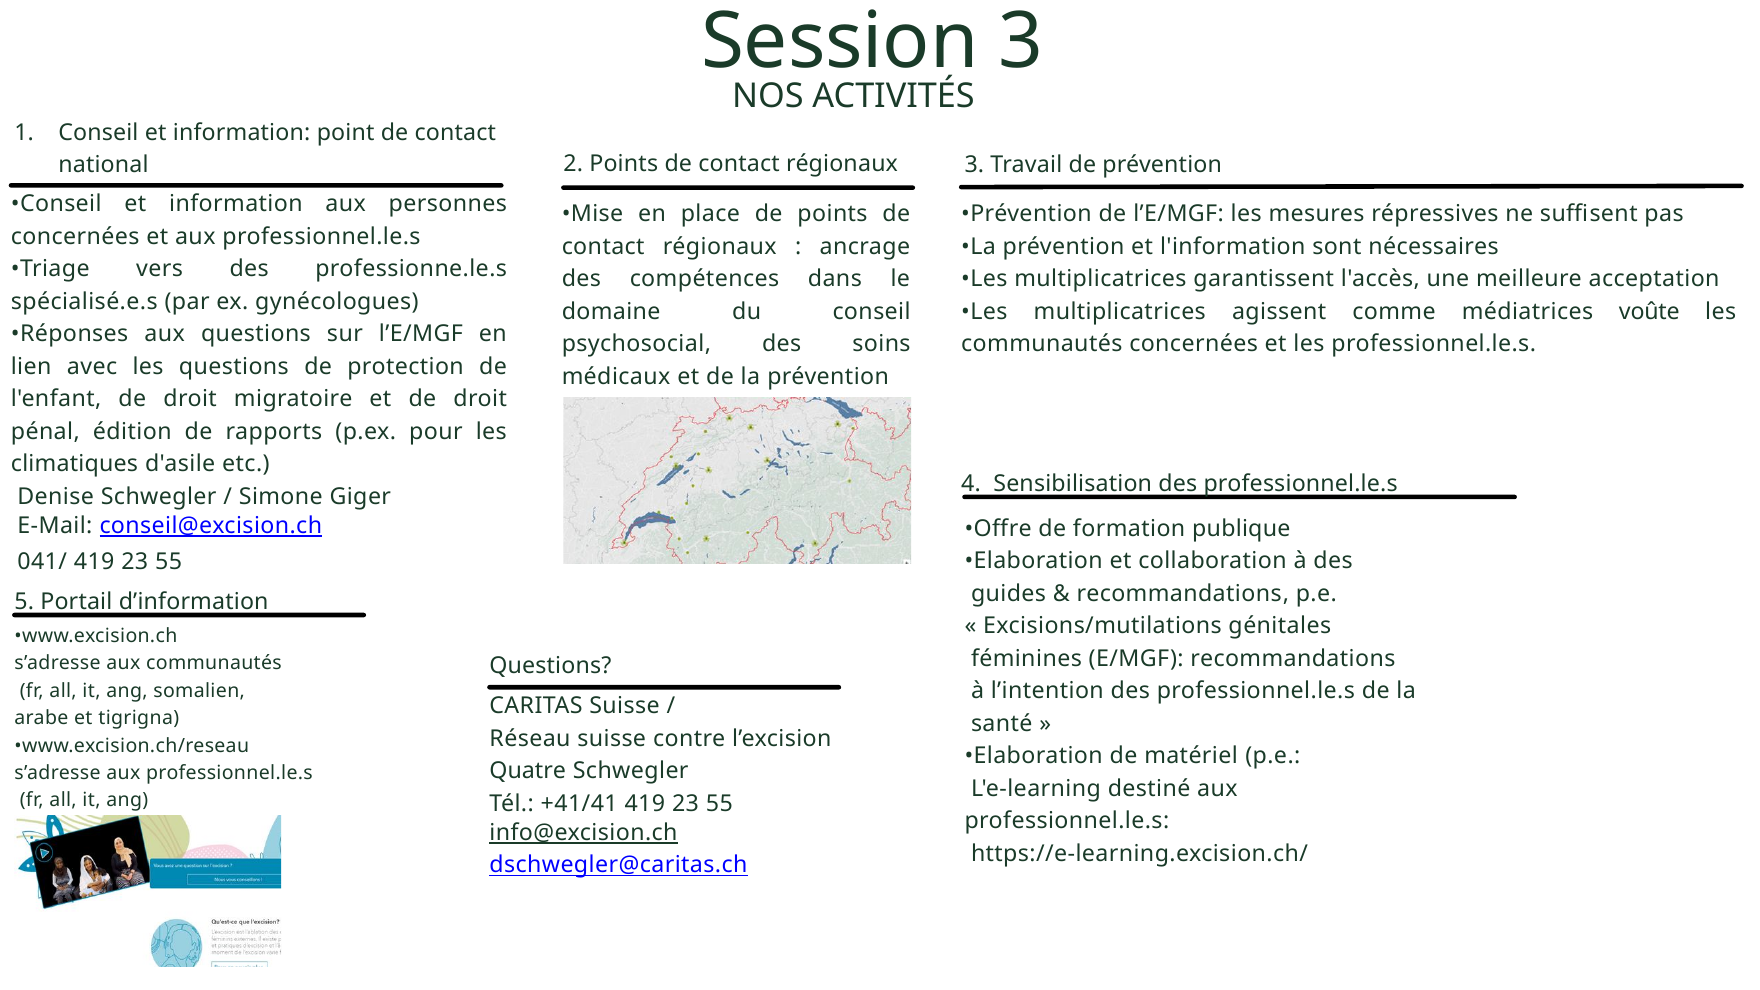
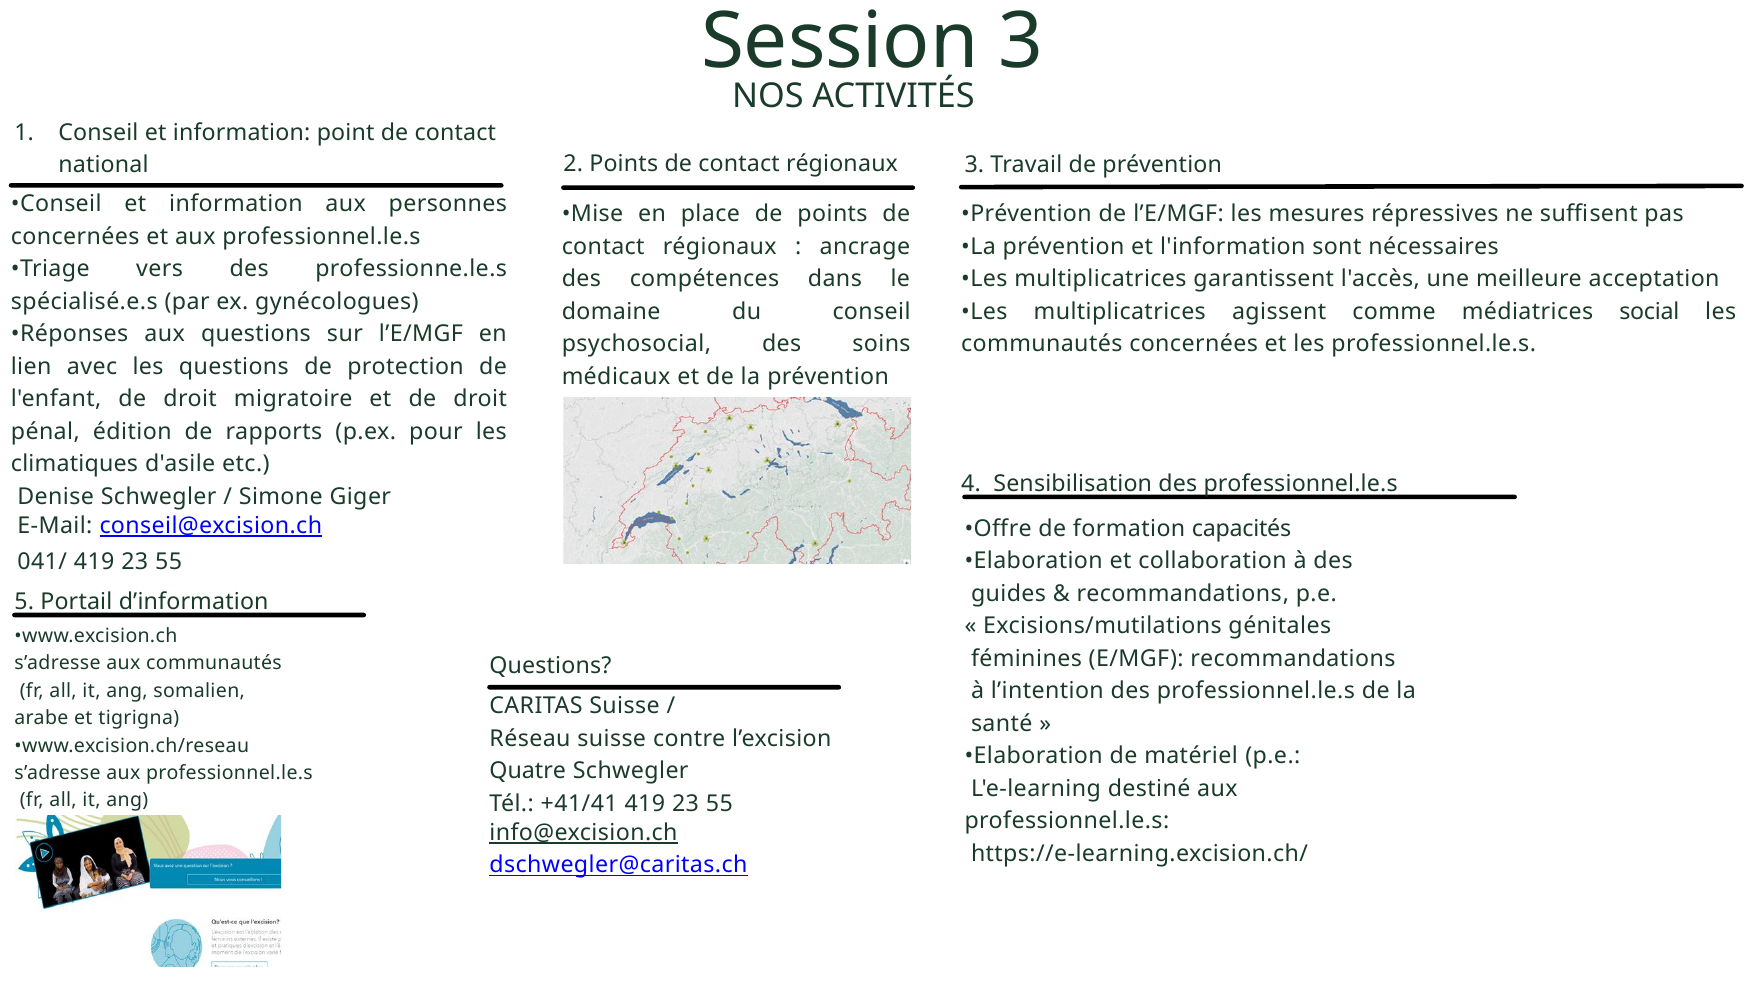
voûte: voûte -> social
publique: publique -> capacités
